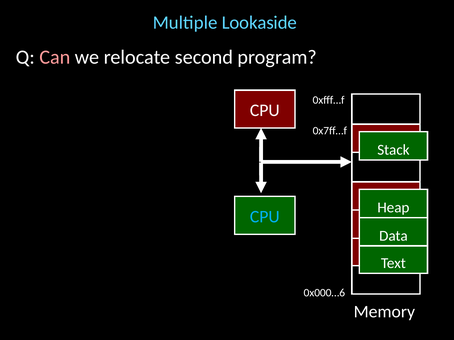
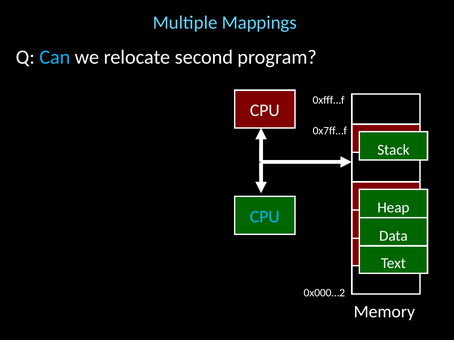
Lookaside: Lookaside -> Mappings
Can colour: pink -> light blue
0x000…6: 0x000…6 -> 0x000…2
